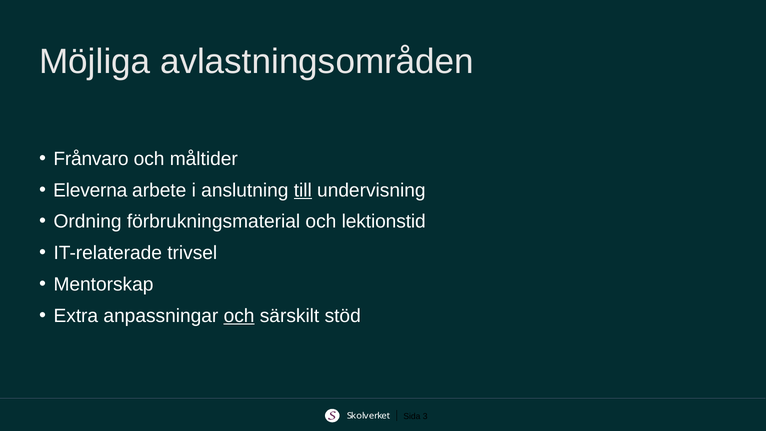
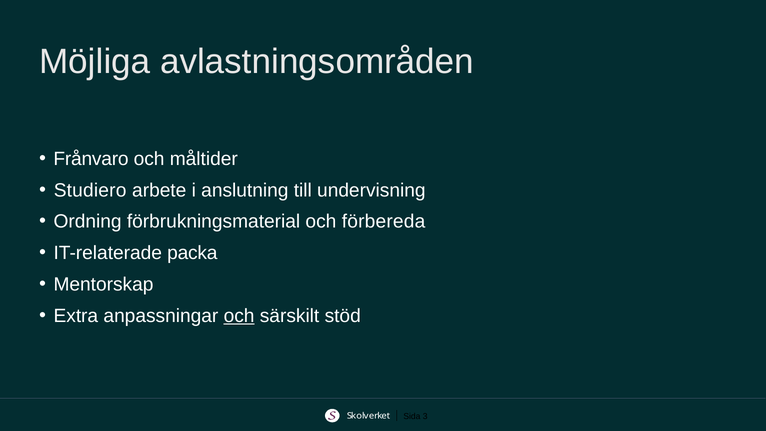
Eleverna: Eleverna -> Studiero
till underline: present -> none
lektionstid: lektionstid -> förbereda
trivsel: trivsel -> packa
